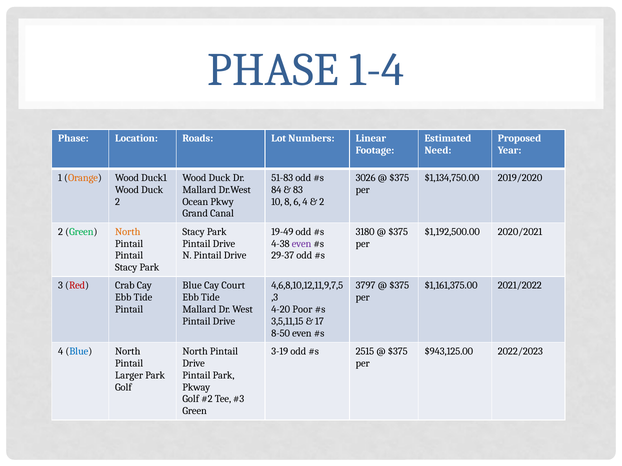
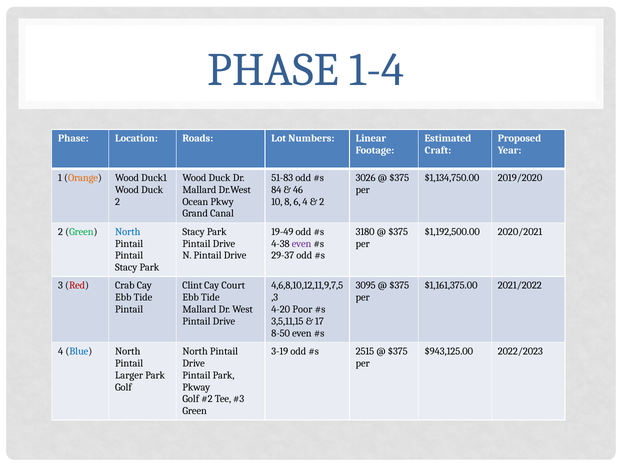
Need: Need -> Craft
83: 83 -> 46
North at (128, 232) colour: orange -> blue
Blue at (192, 286): Blue -> Clint
3797: 3797 -> 3095
